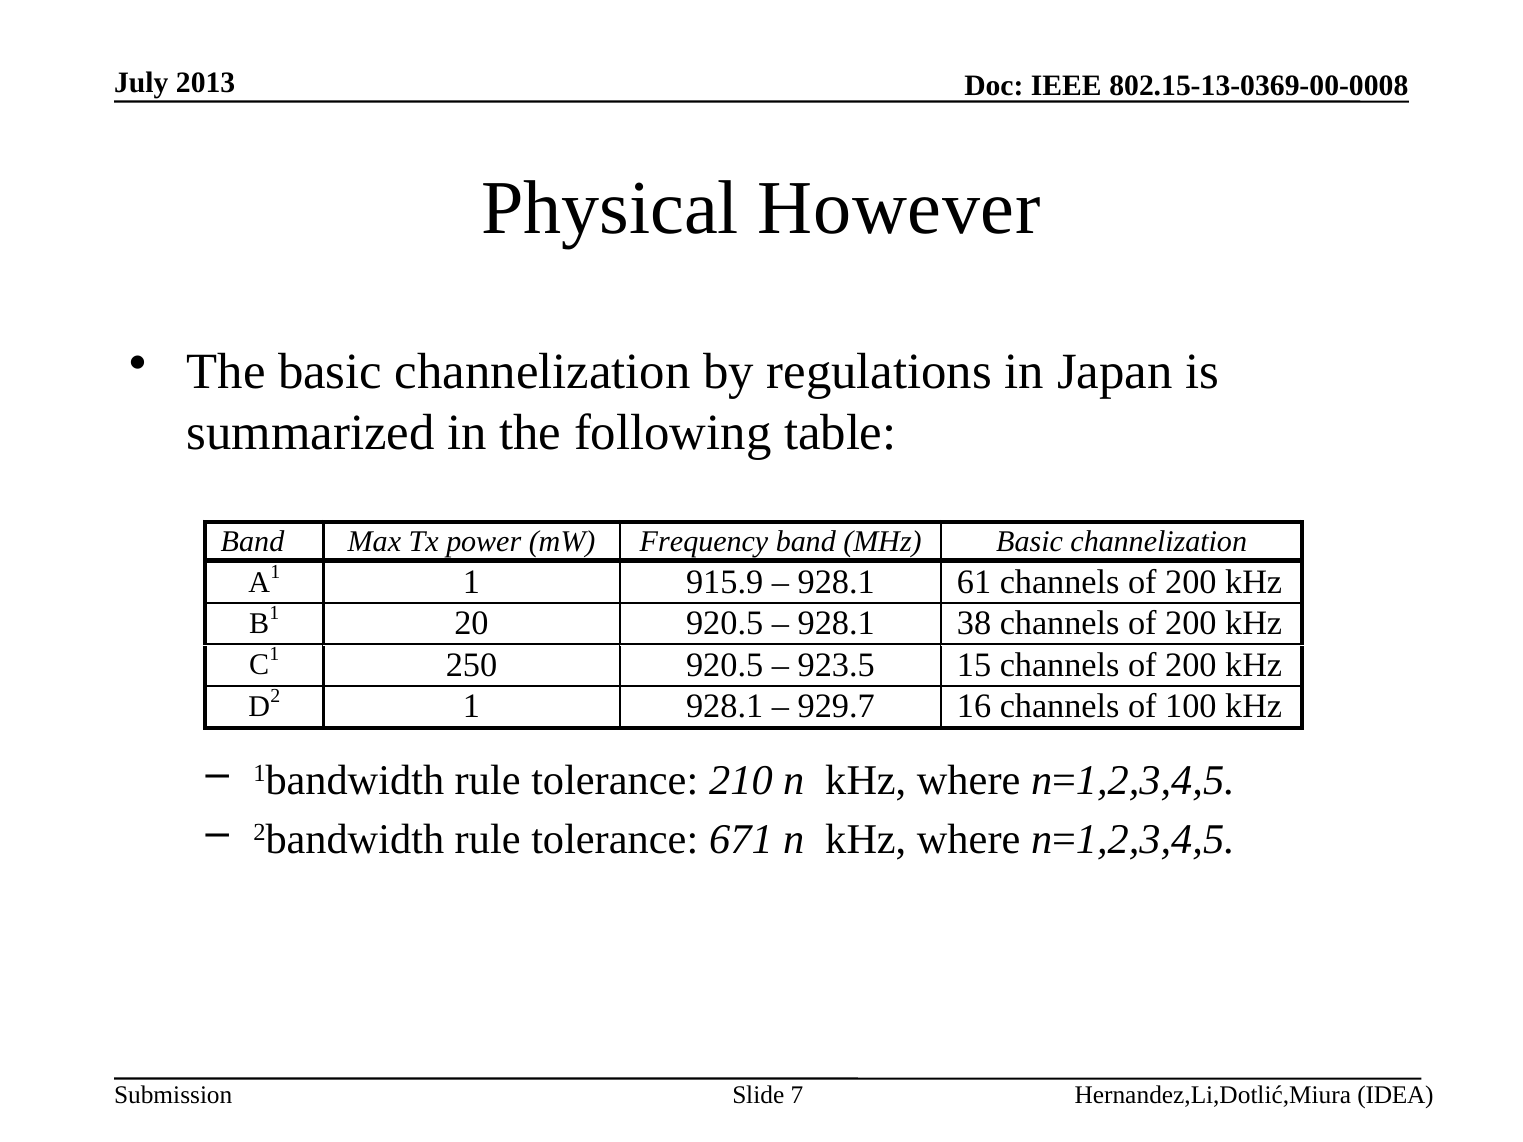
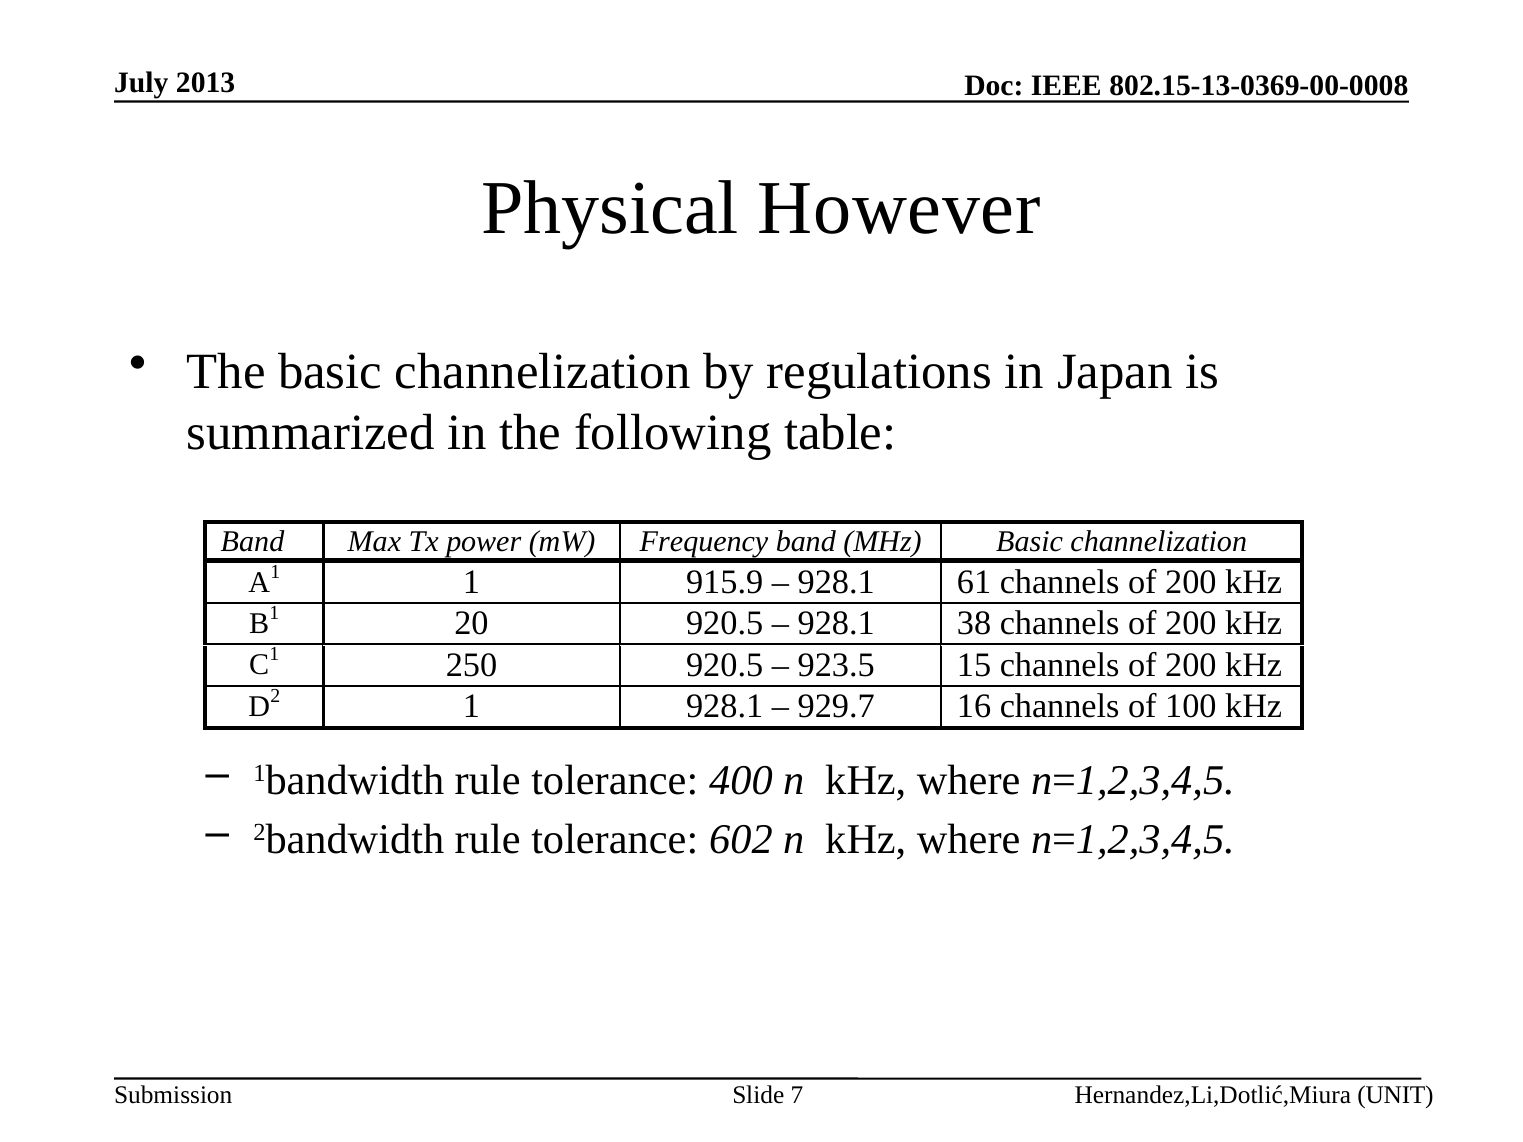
210: 210 -> 400
671: 671 -> 602
IDEA: IDEA -> UNIT
